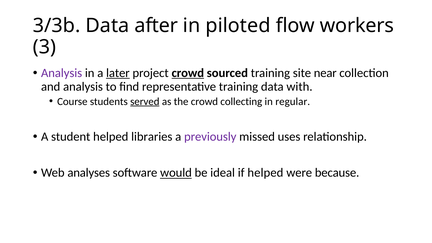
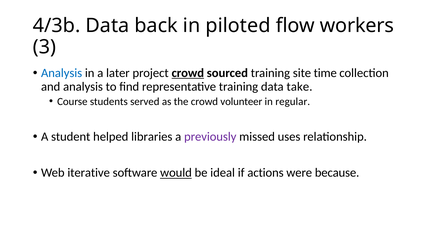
3/3b: 3/3b -> 4/3b
after: after -> back
Analysis at (62, 73) colour: purple -> blue
later underline: present -> none
near: near -> time
with: with -> take
served underline: present -> none
collecting: collecting -> volunteer
analyses: analyses -> iterative
if helped: helped -> actions
